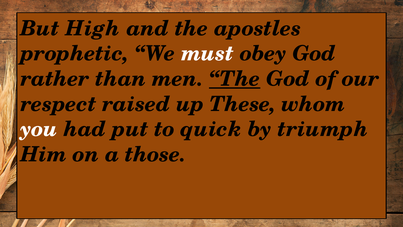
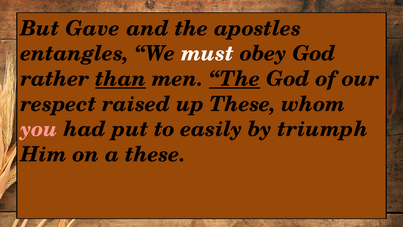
High: High -> Gave
prophetic: prophetic -> entangles
than underline: none -> present
you colour: white -> pink
quick: quick -> easily
a those: those -> these
